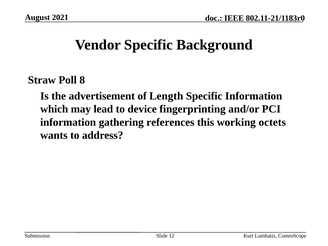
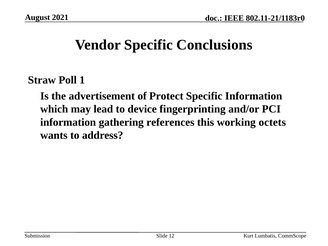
Background: Background -> Conclusions
8: 8 -> 1
Length: Length -> Protect
